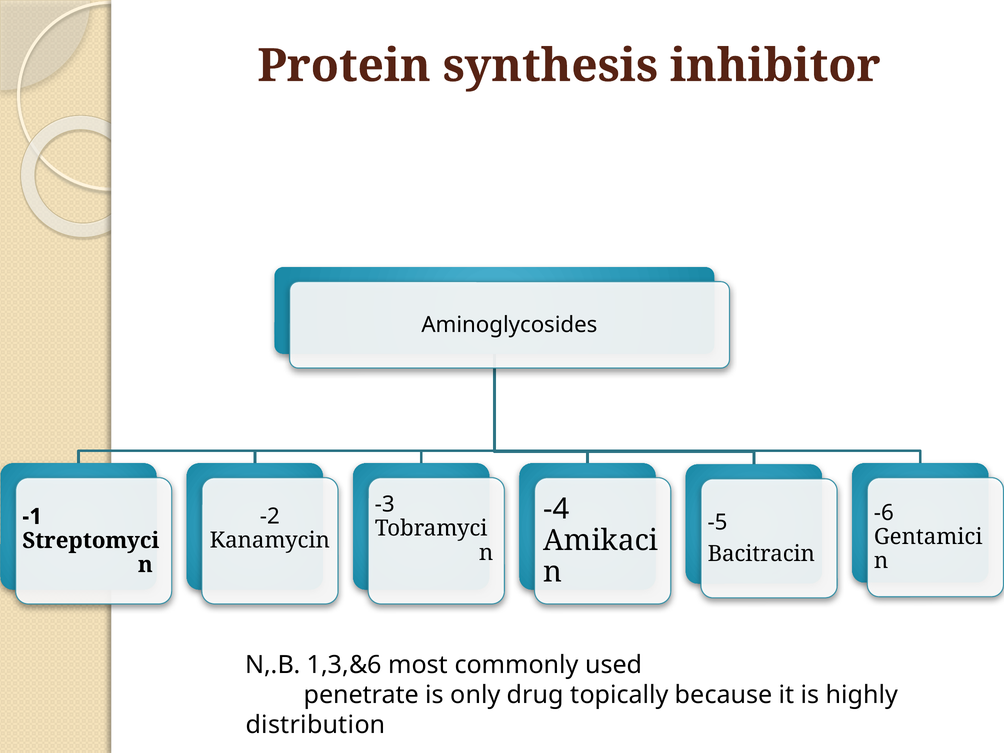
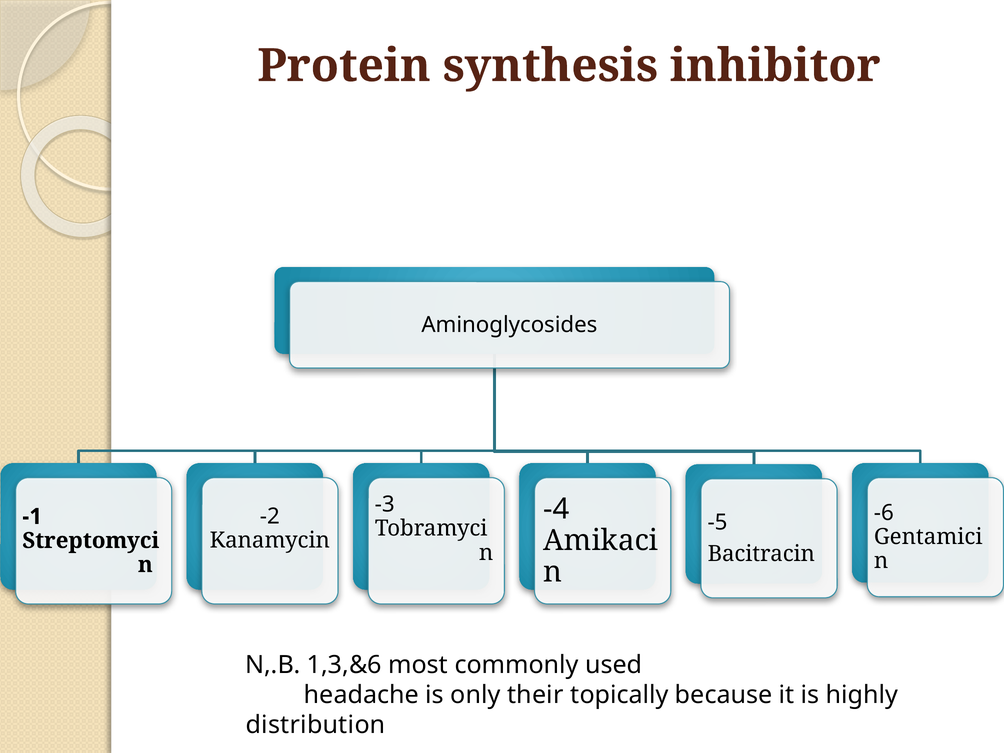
penetrate: penetrate -> headache
drug: drug -> their
